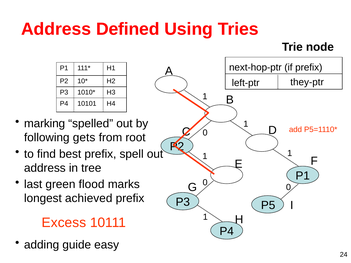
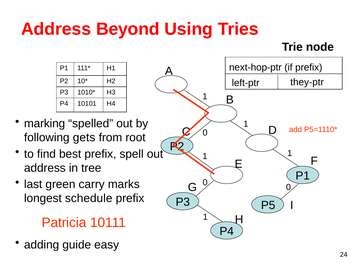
Defined: Defined -> Beyond
flood: flood -> carry
achieved: achieved -> schedule
Excess: Excess -> Patricia
